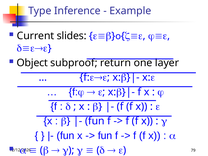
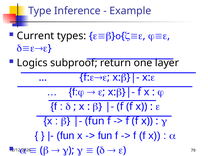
slides: slides -> types
Object: Object -> Logics
